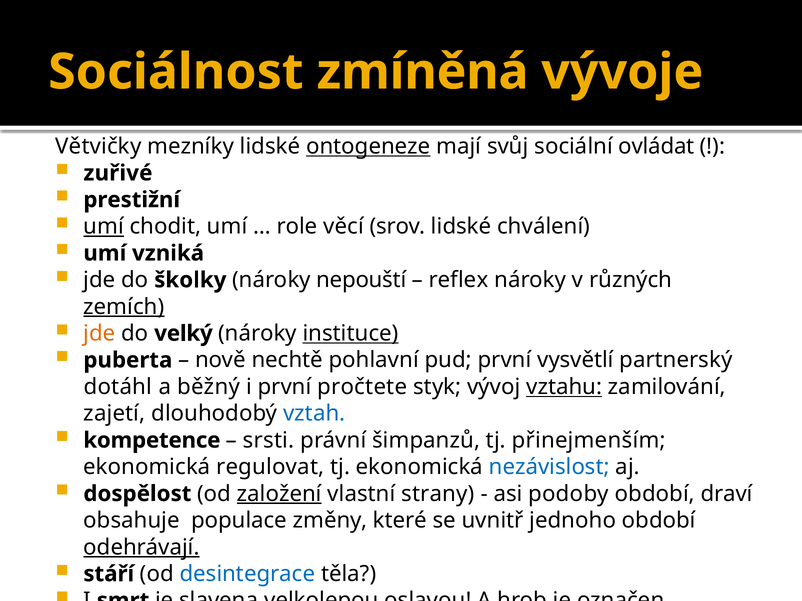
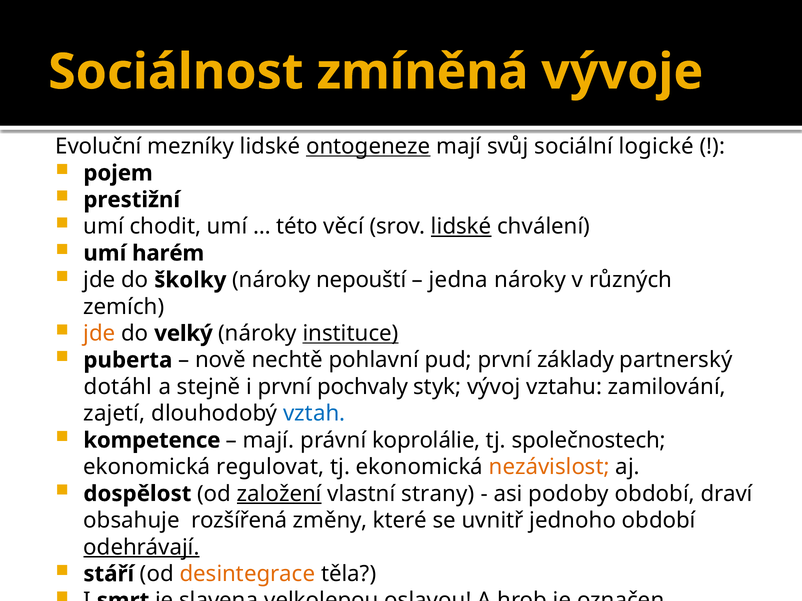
Větvičky: Větvičky -> Evoluční
ovládat: ovládat -> logické
zuřivé: zuřivé -> pojem
umí at (104, 227) underline: present -> none
role: role -> této
lidské at (461, 227) underline: none -> present
vzniká: vzniká -> harém
reflex: reflex -> jedna
zemích underline: present -> none
vysvětlí: vysvětlí -> základy
běžný: běžný -> stejně
pročtete: pročtete -> pochvaly
vztahu underline: present -> none
srsti at (269, 441): srsti -> mají
šimpanzů: šimpanzů -> koprolálie
přinejmenším: přinejmenším -> společnostech
nezávislost colour: blue -> orange
populace: populace -> rozšířená
desintegrace colour: blue -> orange
